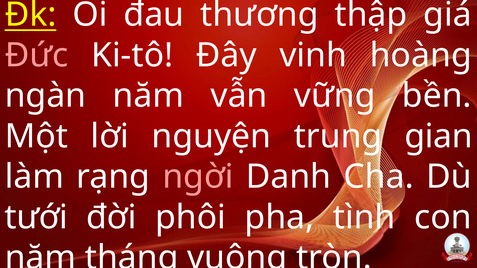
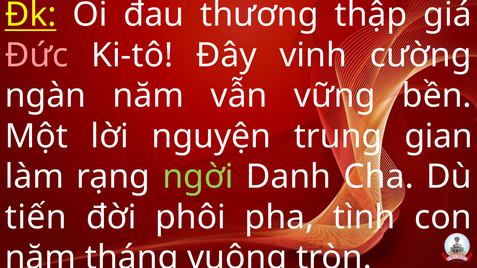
hoàng: hoàng -> cường
ngời colour: pink -> light green
tưới: tưới -> tiến
